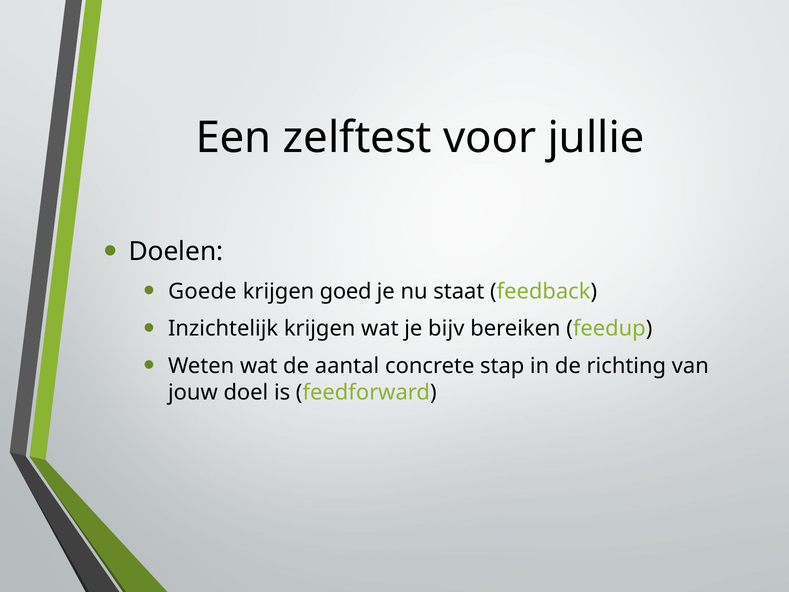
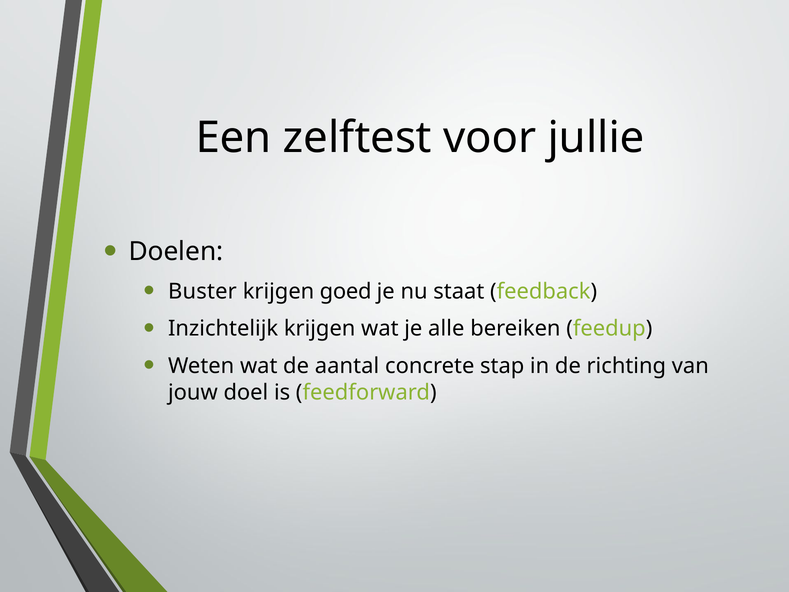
Goede: Goede -> Buster
bijv: bijv -> alle
